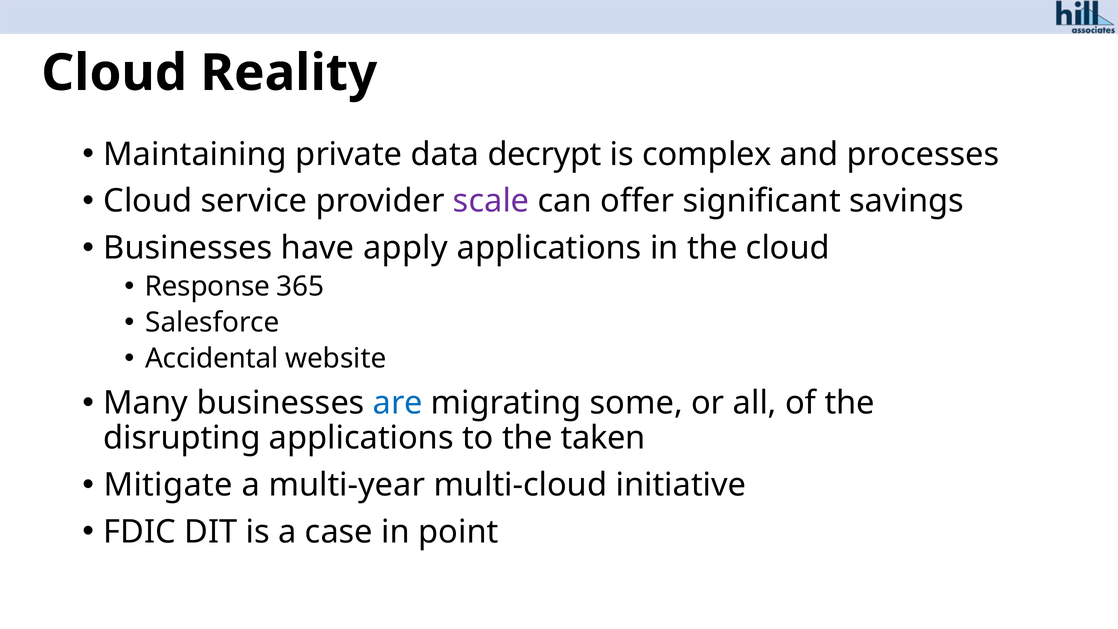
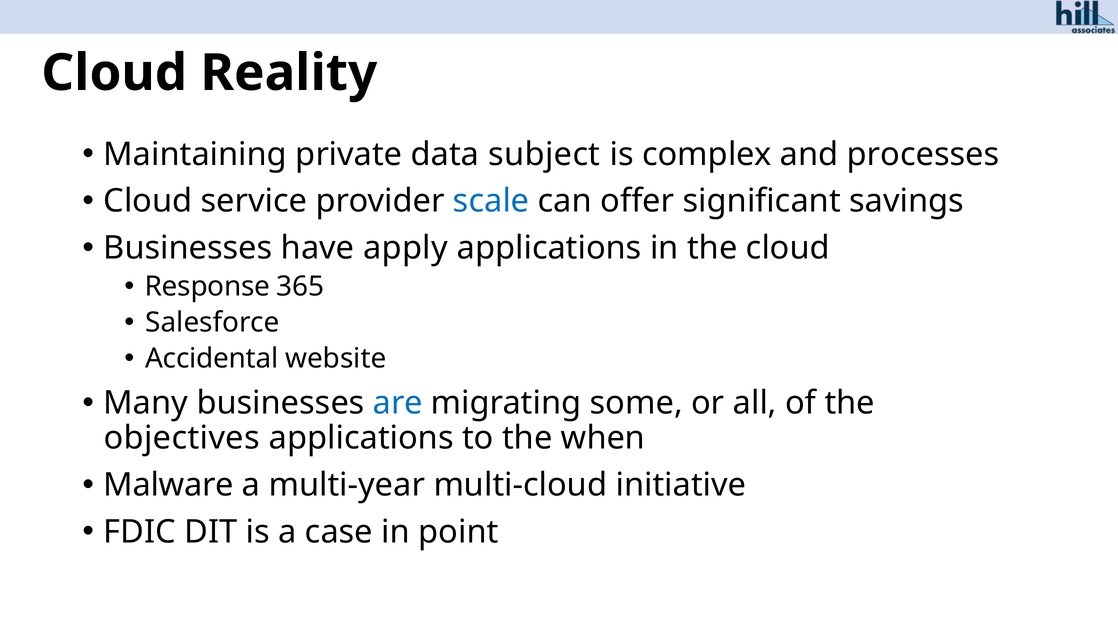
decrypt: decrypt -> subject
scale colour: purple -> blue
disrupting: disrupting -> objectives
taken: taken -> when
Mitigate: Mitigate -> Malware
